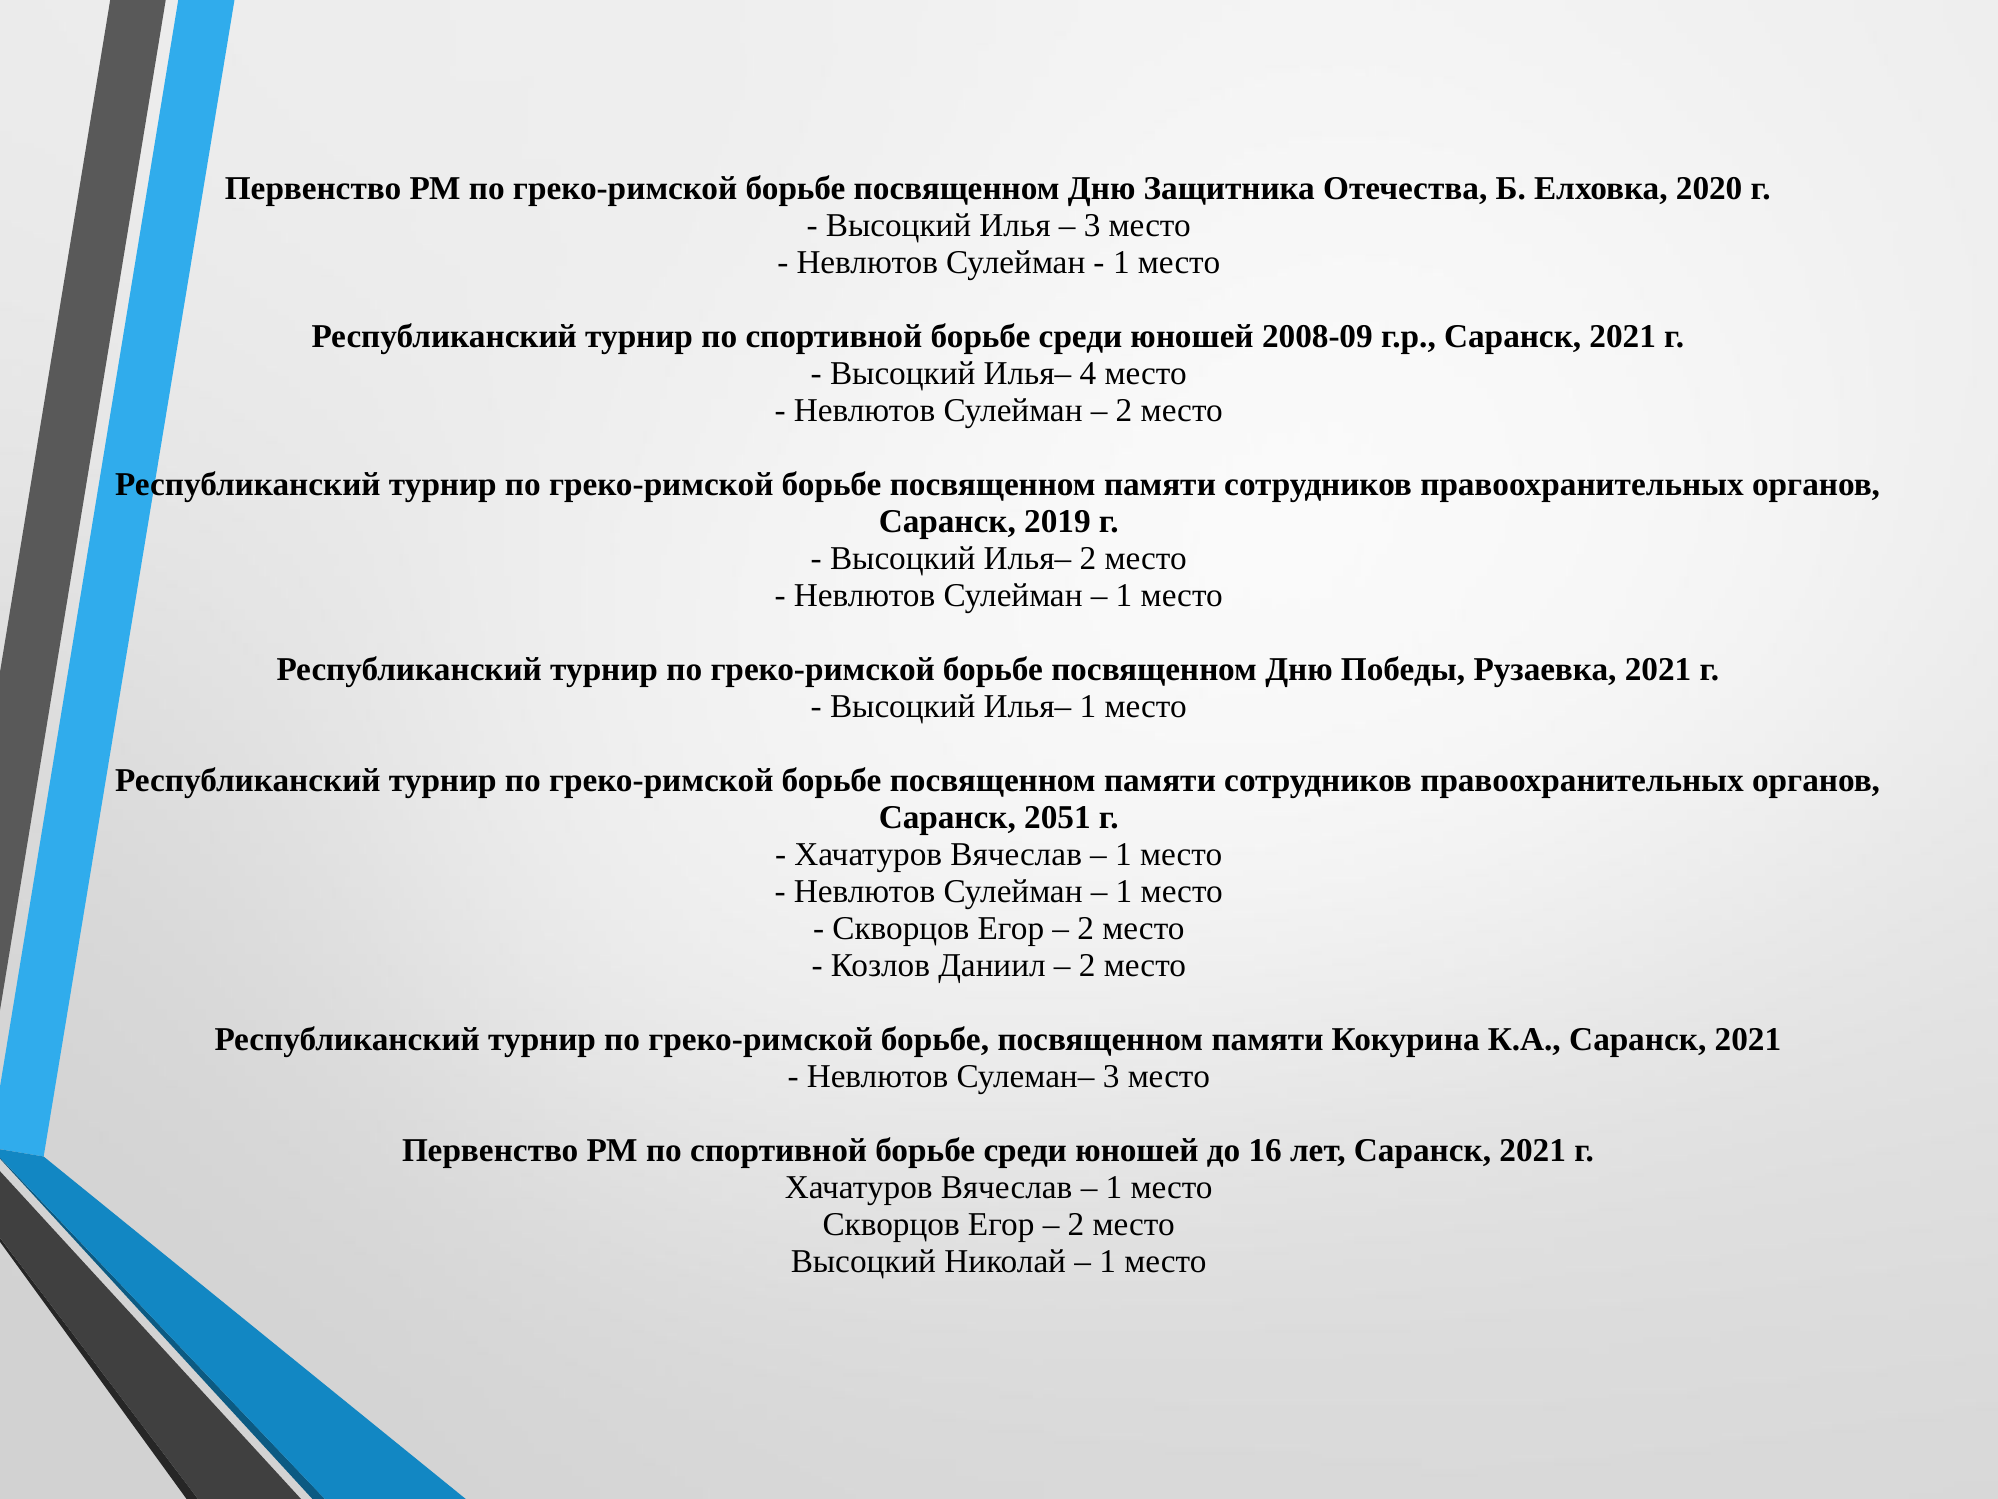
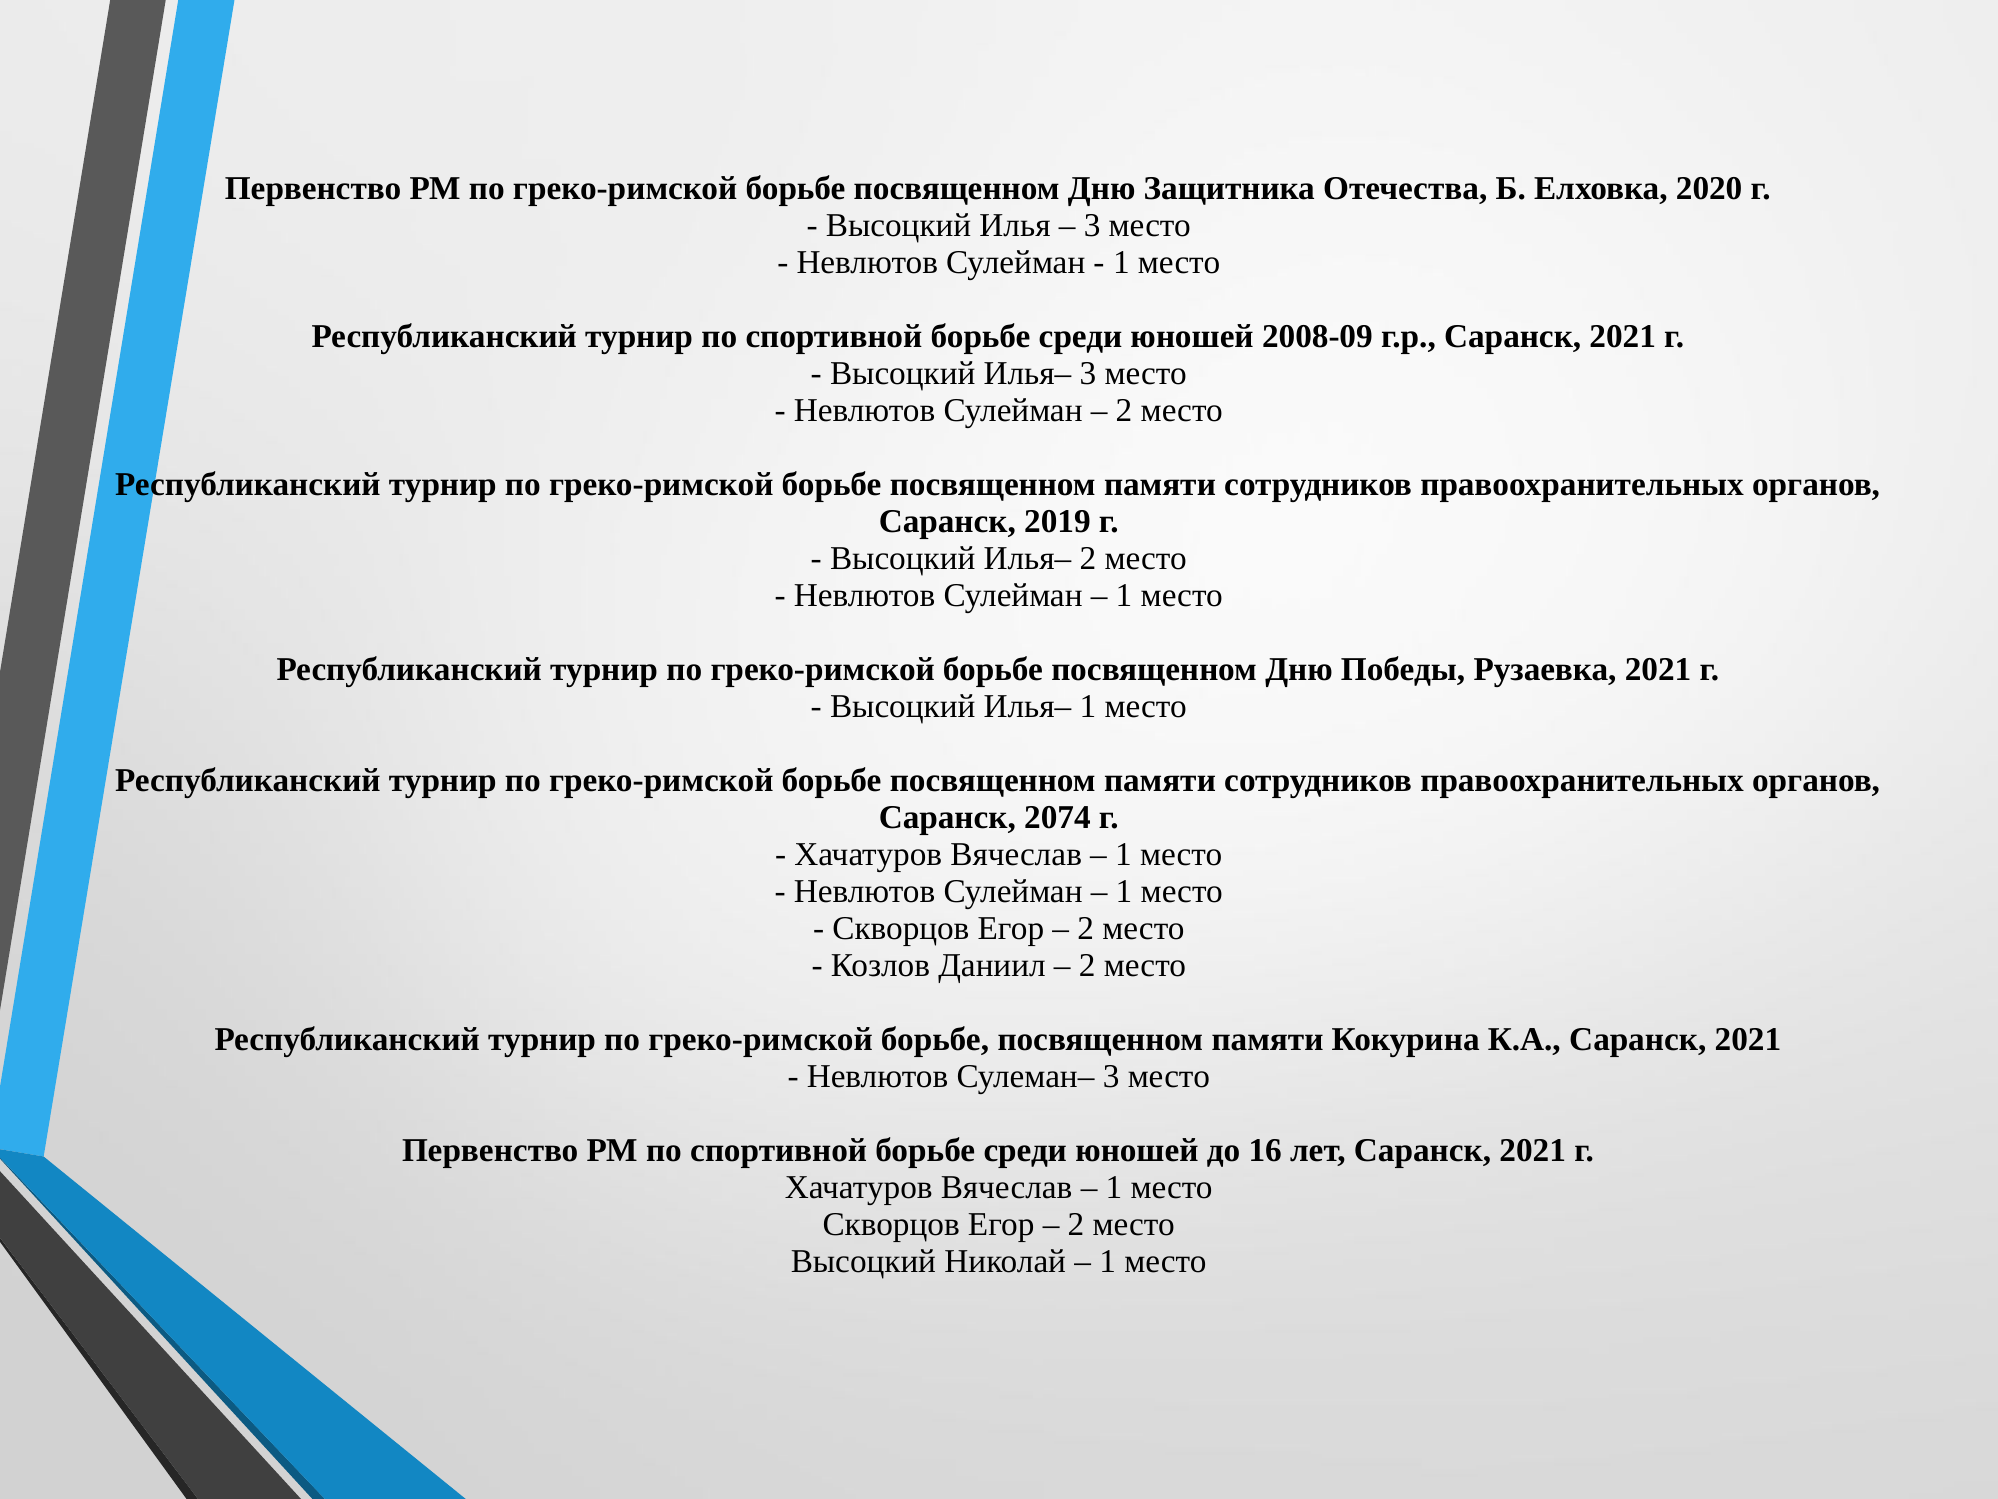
Илья– 4: 4 -> 3
2051: 2051 -> 2074
